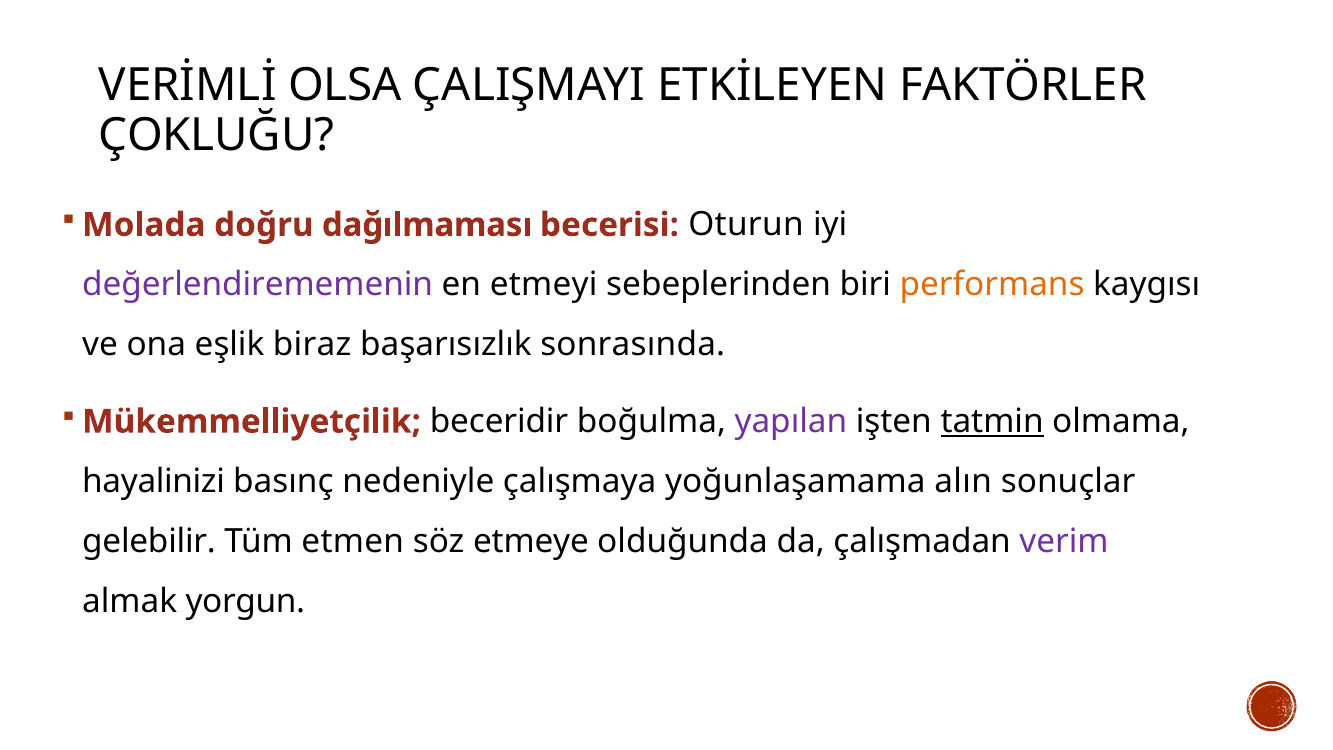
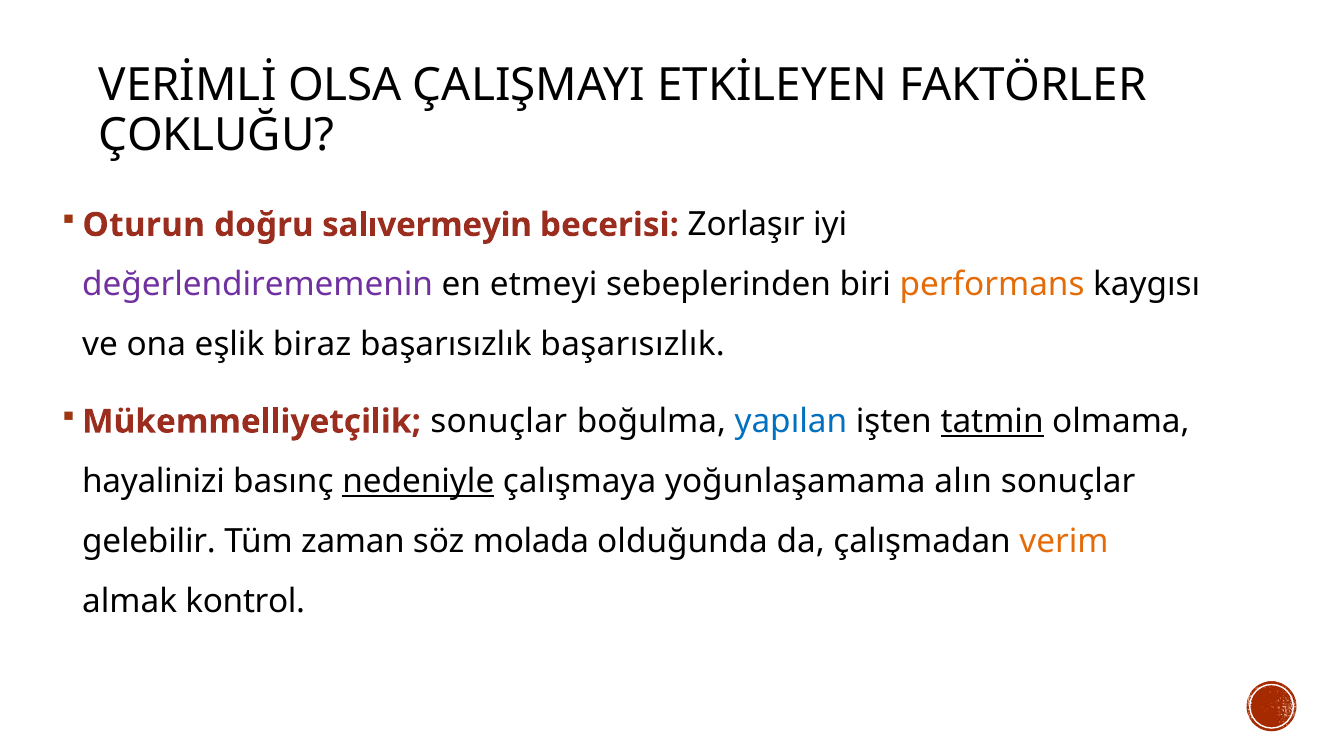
Molada: Molada -> Oturun
dağılmaması: dağılmaması -> salıvermeyin
Oturun: Oturun -> Zorlaşır
başarısızlık sonrasında: sonrasında -> başarısızlık
Mükemmelliyetçilik beceridir: beceridir -> sonuçlar
yapılan colour: purple -> blue
nedeniyle underline: none -> present
etmen: etmen -> zaman
etmeye: etmeye -> molada
verim colour: purple -> orange
yorgun: yorgun -> kontrol
